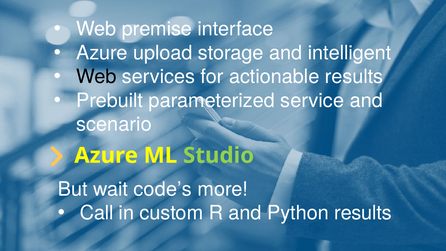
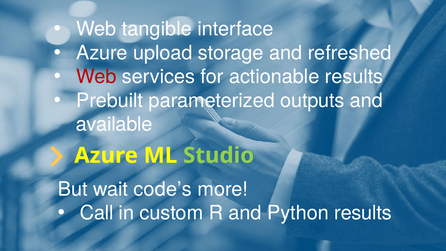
premise: premise -> tangible
intelligent: intelligent -> refreshed
Web at (96, 77) colour: black -> red
service: service -> outputs
scenario: scenario -> available
